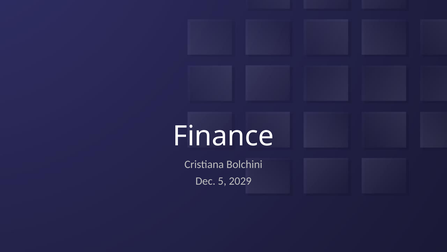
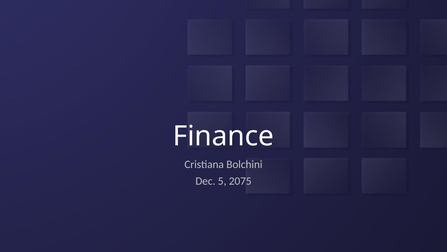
2029: 2029 -> 2075
